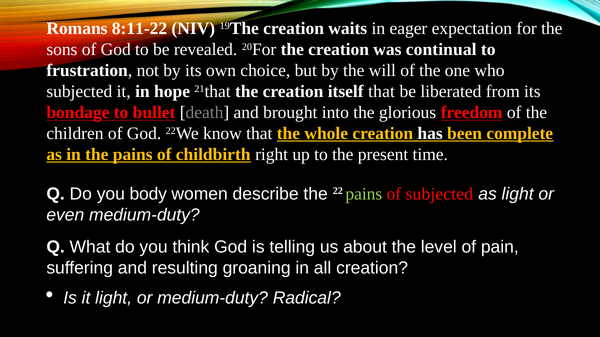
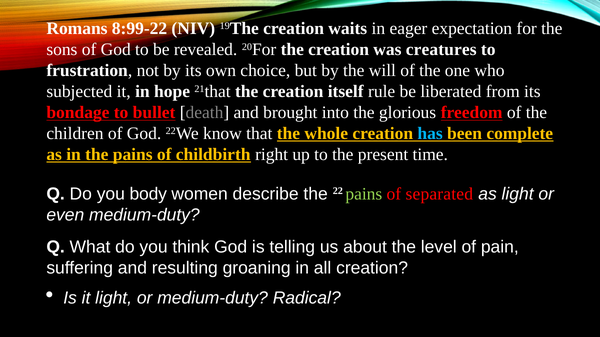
8:11-22: 8:11-22 -> 8:99-22
continual: continual -> creatures
itself that: that -> rule
has colour: white -> light blue
of subjected: subjected -> separated
